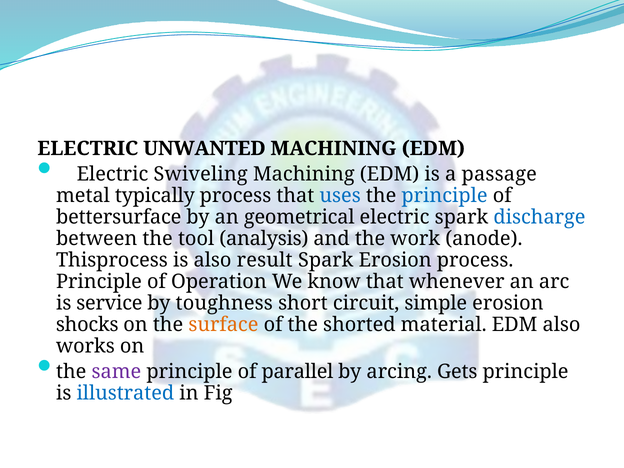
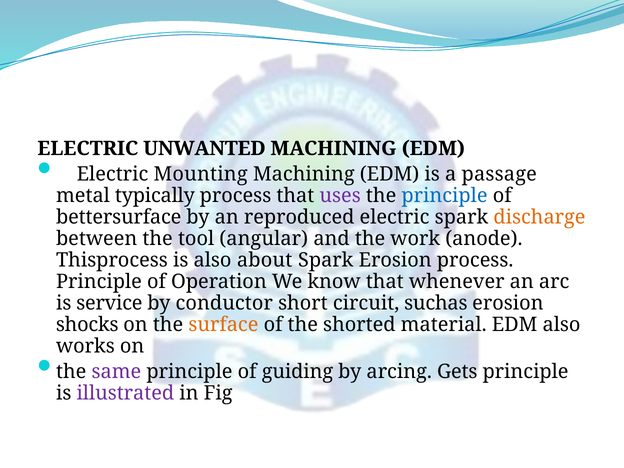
Swiveling: Swiveling -> Mounting
uses colour: blue -> purple
geometrical: geometrical -> reproduced
discharge colour: blue -> orange
analysis: analysis -> angular
result: result -> about
toughness: toughness -> conductor
simple: simple -> suchas
parallel: parallel -> guiding
illustrated colour: blue -> purple
